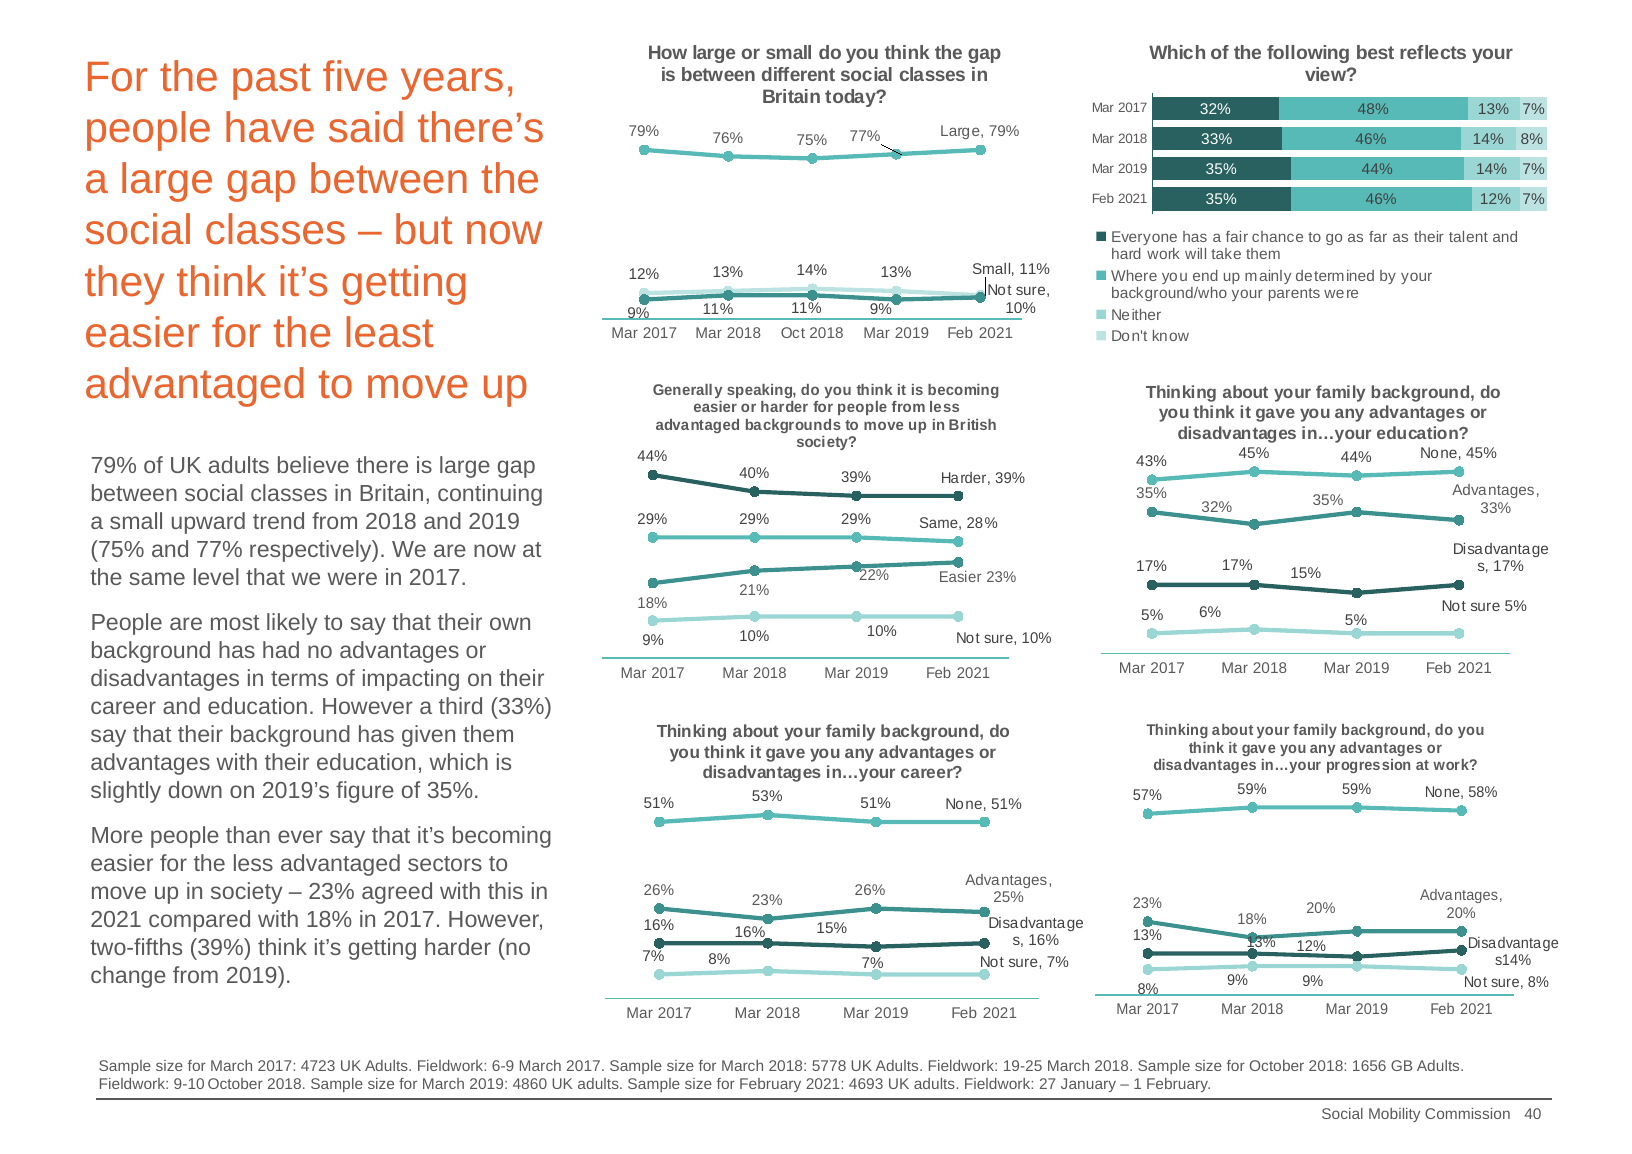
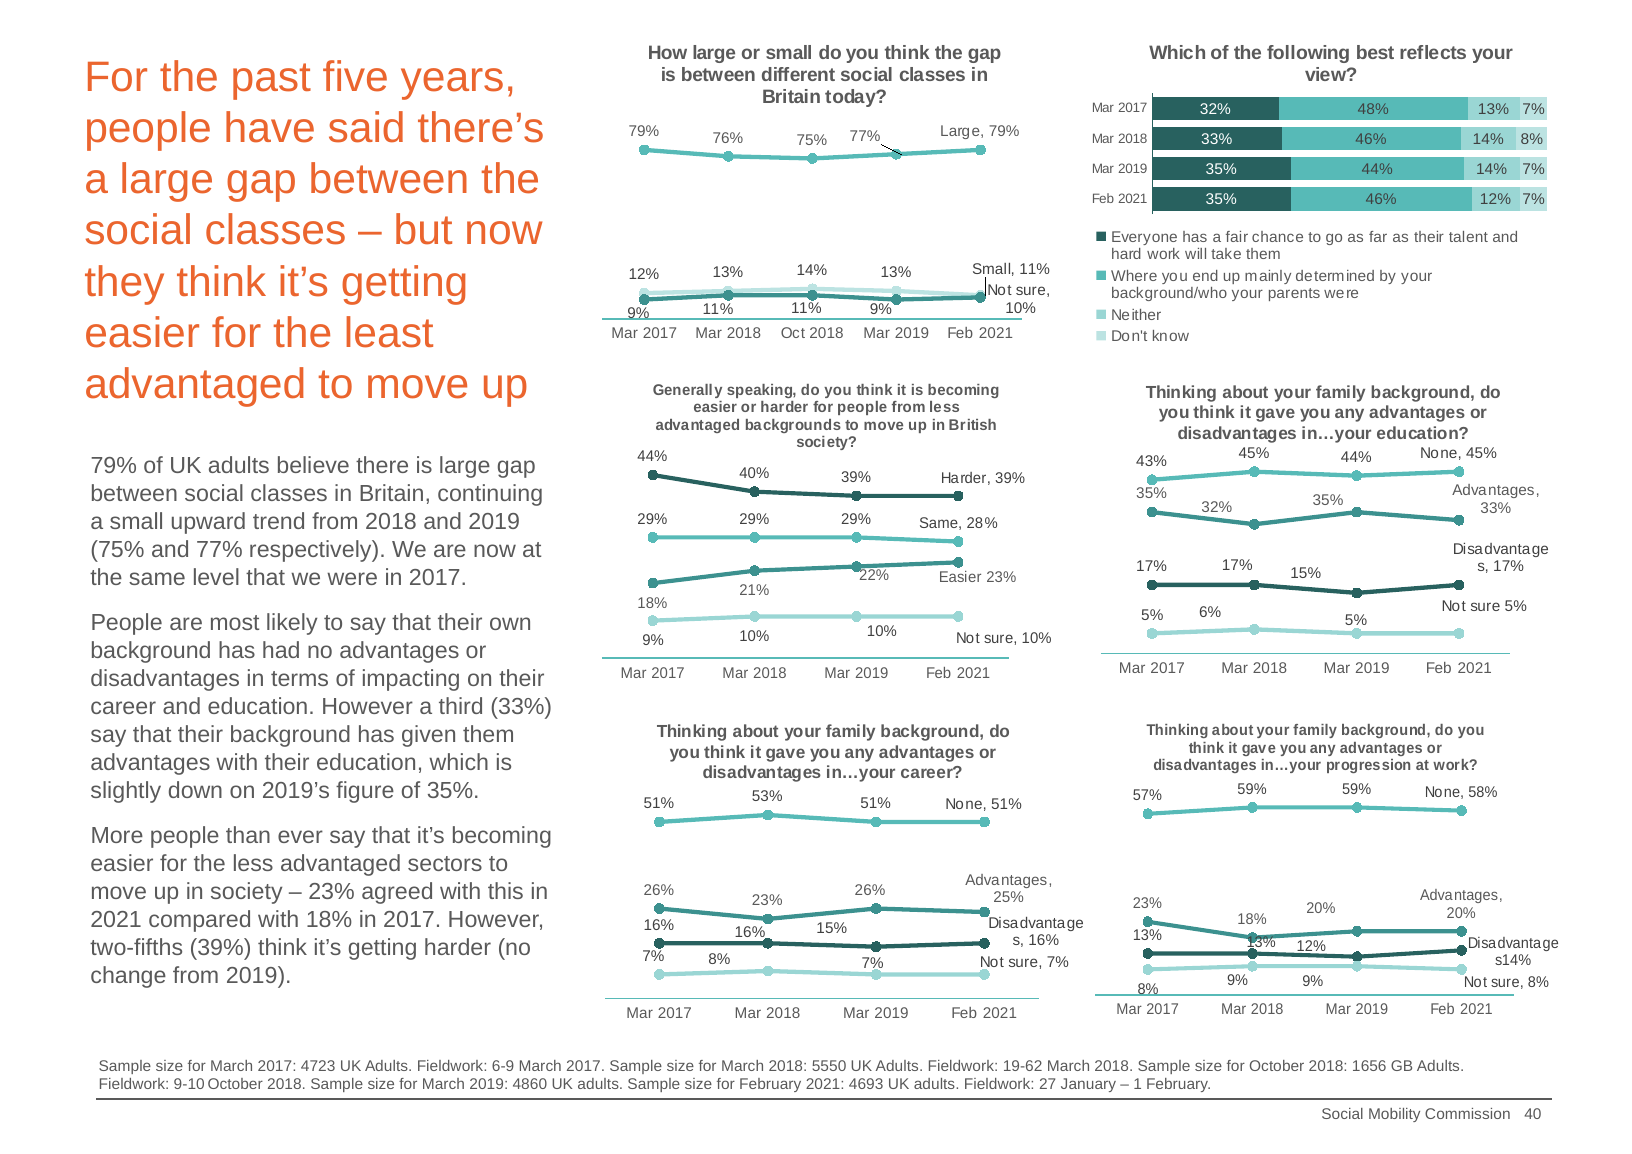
5778: 5778 -> 5550
19-25: 19-25 -> 19-62
